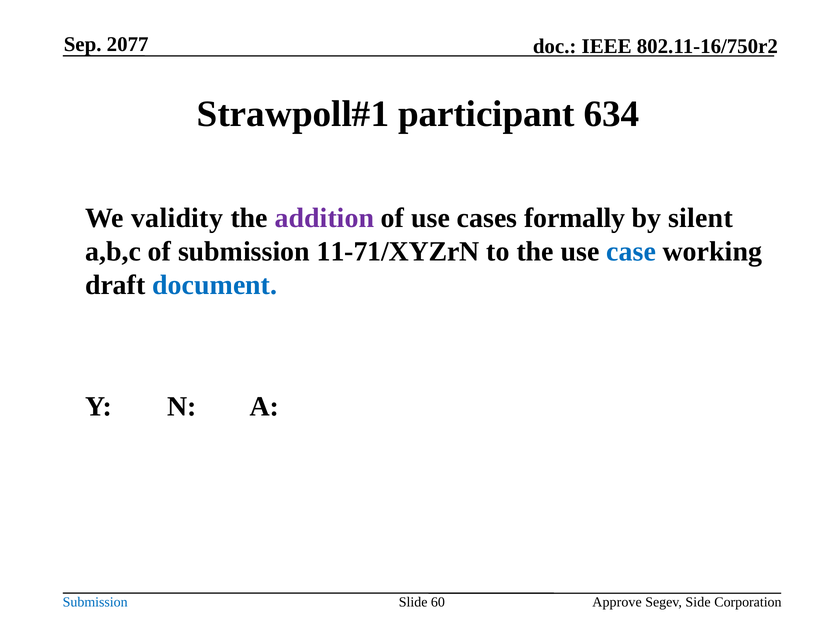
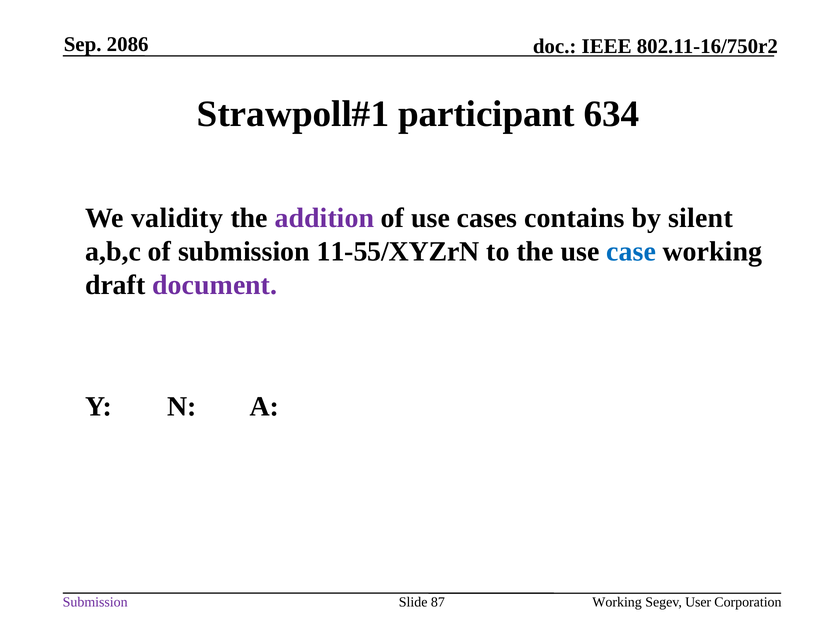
2077: 2077 -> 2086
formally: formally -> contains
11-71/XYZrN: 11-71/XYZrN -> 11-55/XYZrN
document colour: blue -> purple
Submission at (95, 602) colour: blue -> purple
60: 60 -> 87
Approve at (617, 602): Approve -> Working
Side: Side -> User
